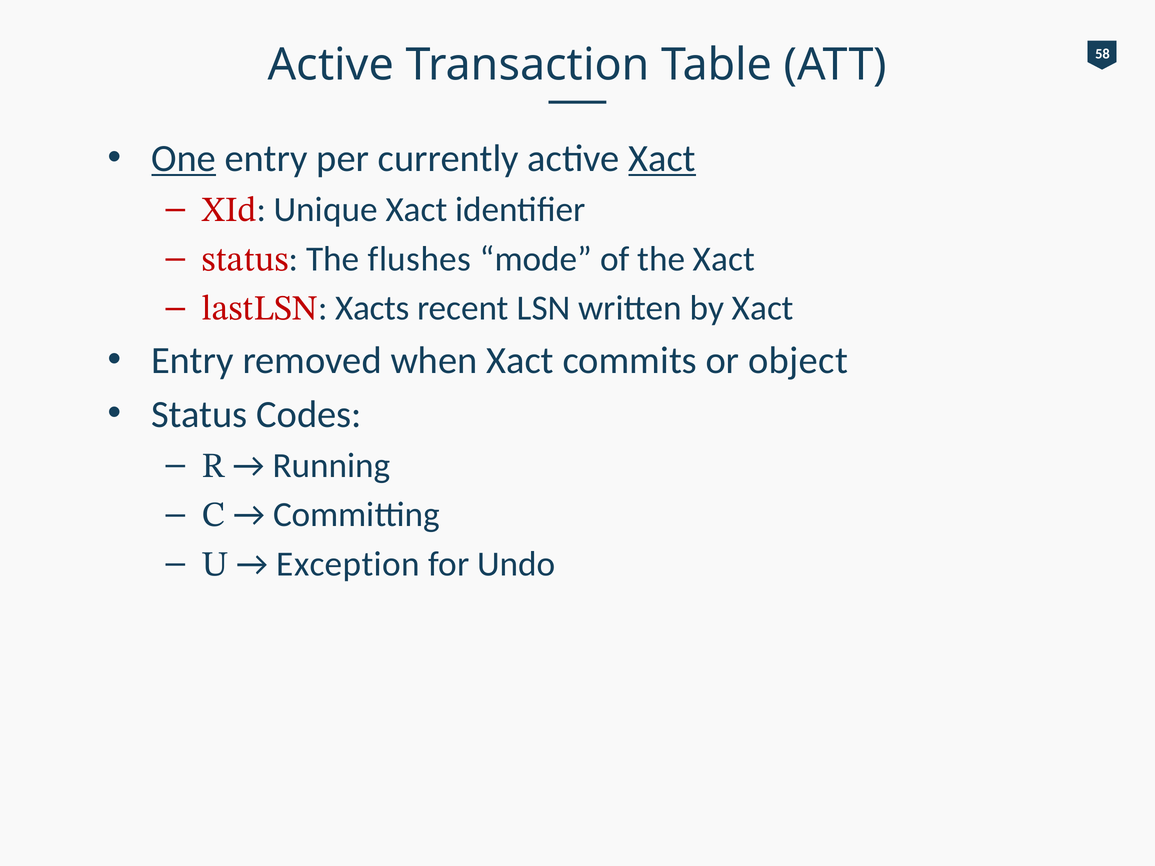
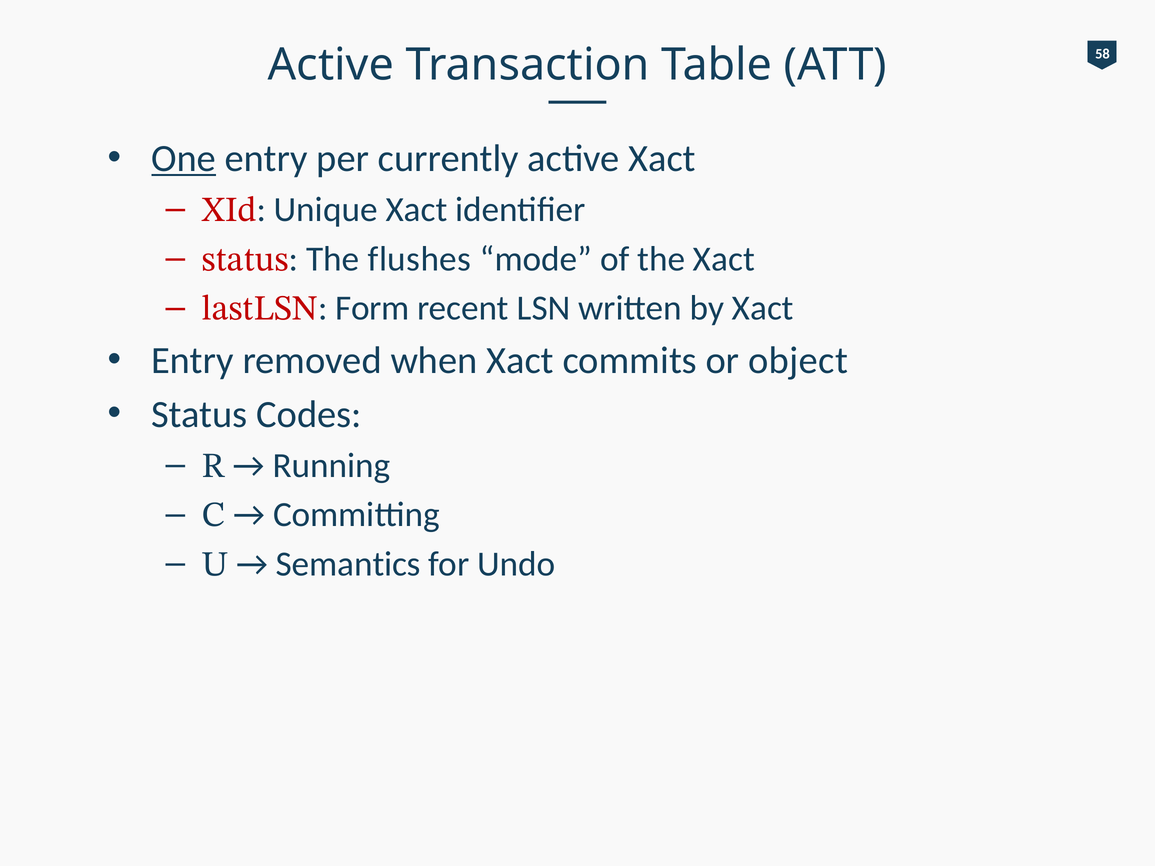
Xact at (662, 159) underline: present -> none
Xacts: Xacts -> Form
Exception: Exception -> Semantics
